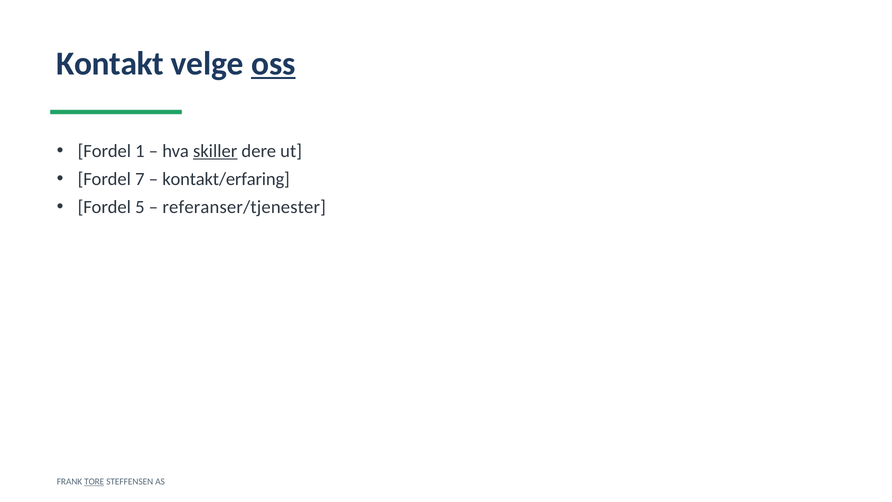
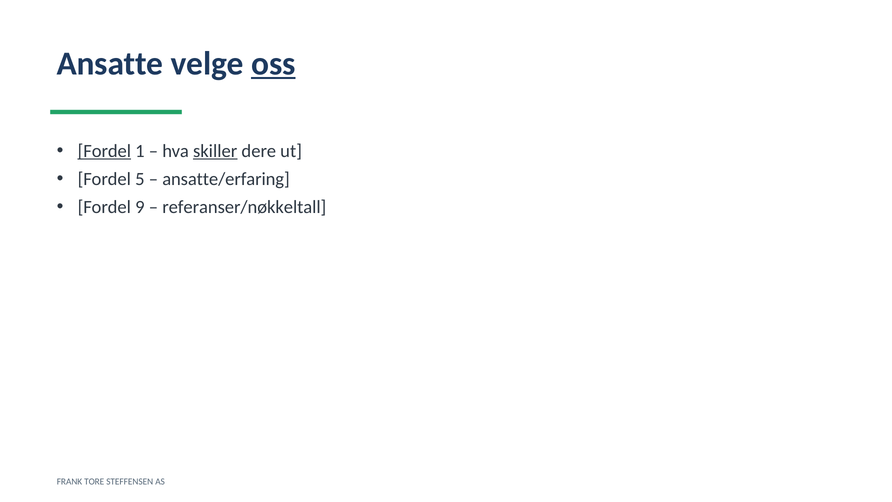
Kontakt: Kontakt -> Ansatte
Fordel at (104, 151) underline: none -> present
7: 7 -> 5
kontakt/erfaring: kontakt/erfaring -> ansatte/erfaring
5: 5 -> 9
referanser/tjenester: referanser/tjenester -> referanser/nøkkeltall
TORE underline: present -> none
